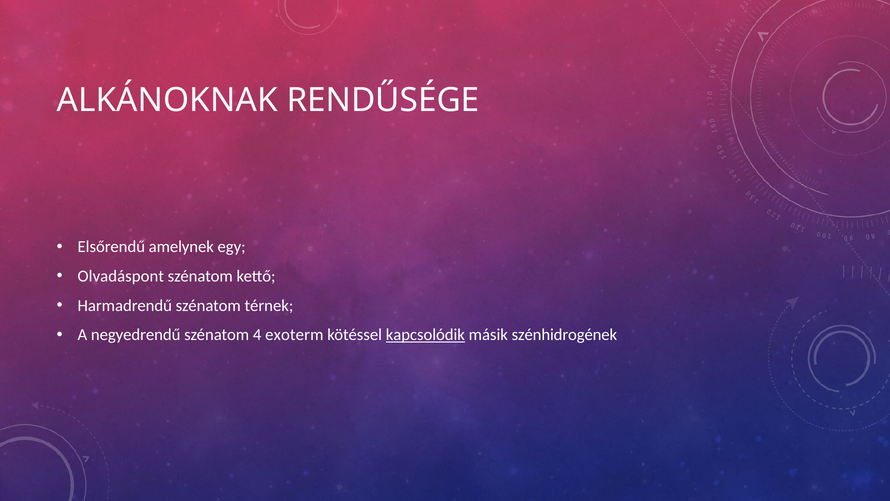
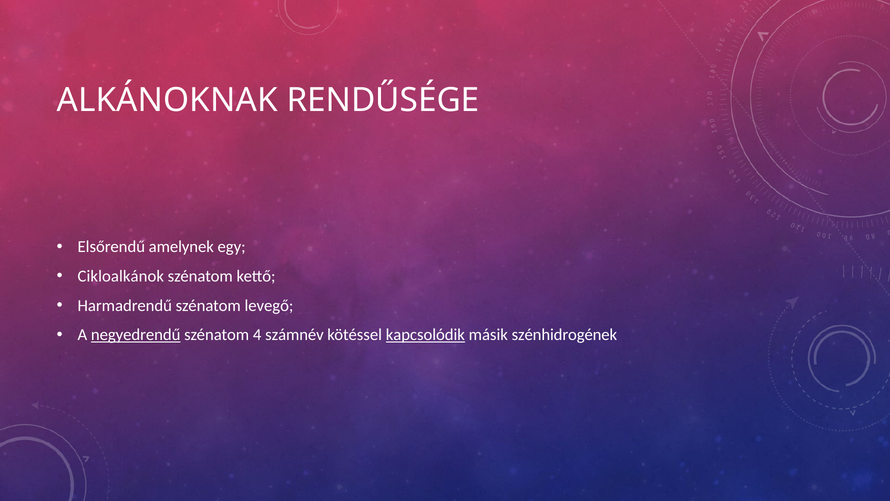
Olvadáspont: Olvadáspont -> Cikloalkánok
térnek: térnek -> levegő
negyedrendű underline: none -> present
exoterm: exoterm -> számnév
